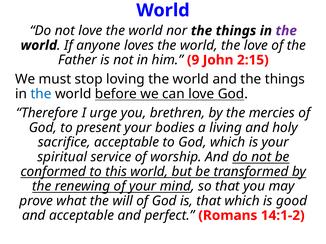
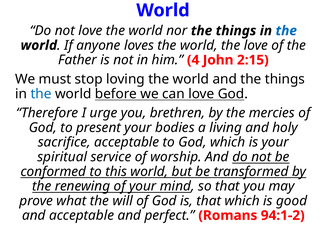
the at (286, 31) colour: purple -> blue
9: 9 -> 4
14:1-2: 14:1-2 -> 94:1-2
